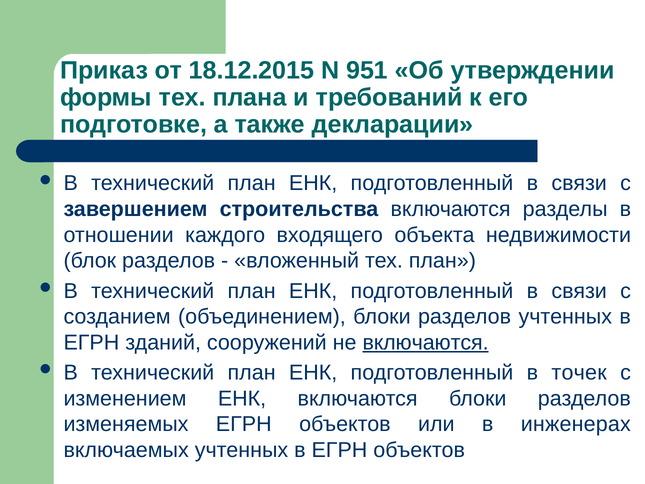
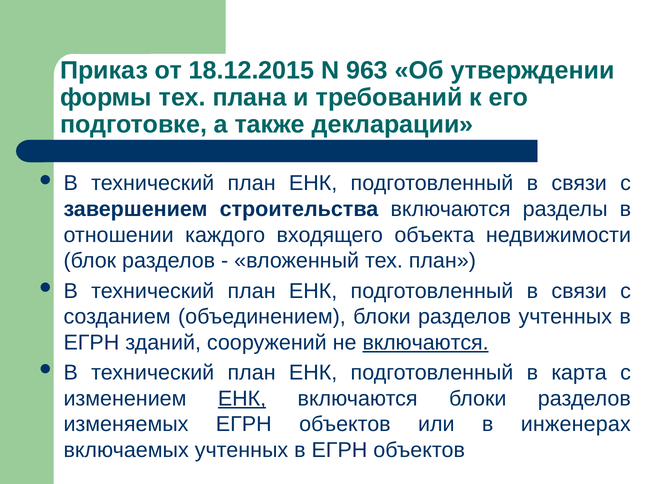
951: 951 -> 963
точек: точек -> карта
ЕНК at (242, 398) underline: none -> present
